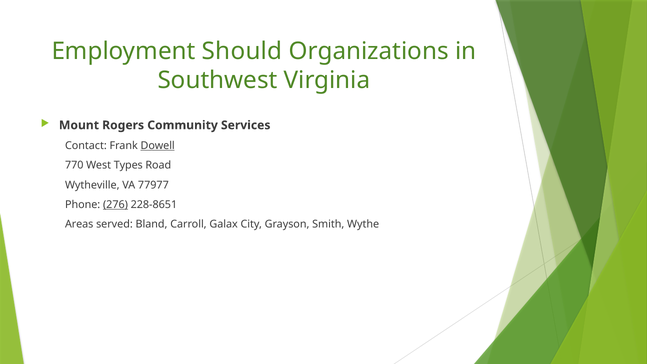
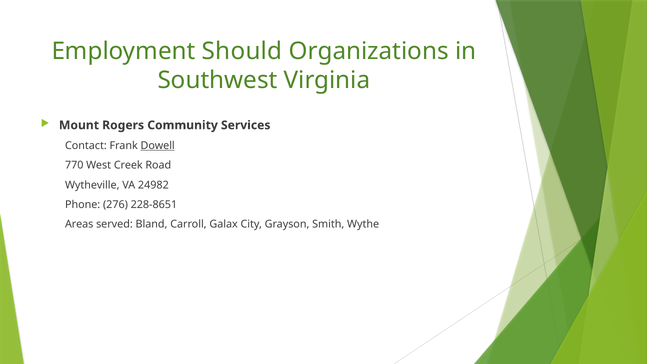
Types: Types -> Creek
77977: 77977 -> 24982
276 underline: present -> none
